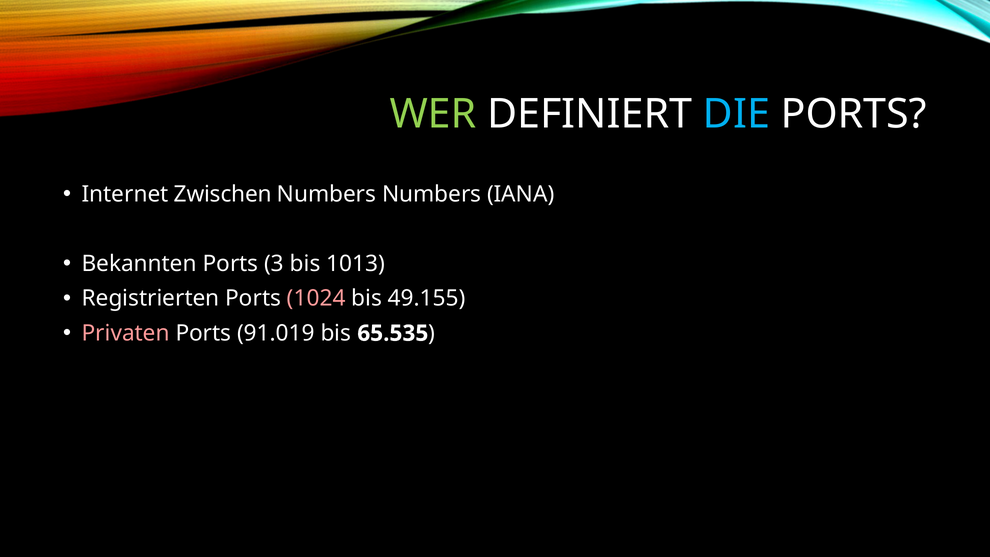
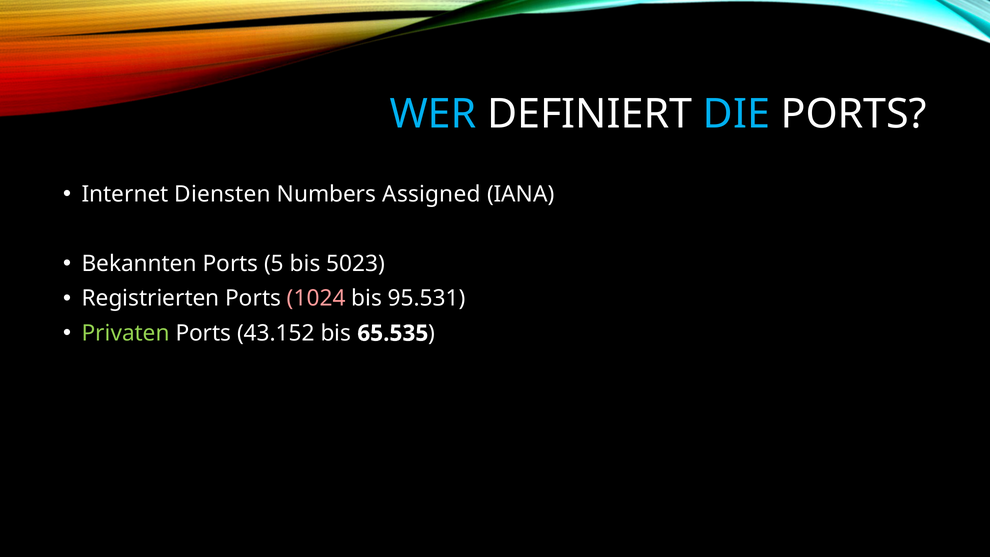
WER colour: light green -> light blue
Zwischen: Zwischen -> Diensten
Numbers Numbers: Numbers -> Assigned
3: 3 -> 5
1013: 1013 -> 5023
49.155: 49.155 -> 95.531
Privaten colour: pink -> light green
91.019: 91.019 -> 43.152
